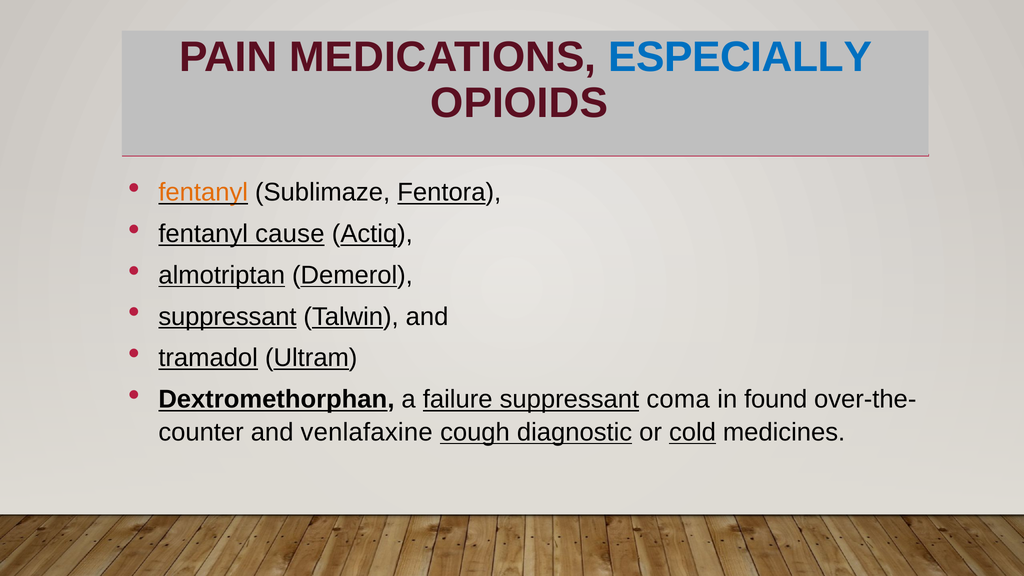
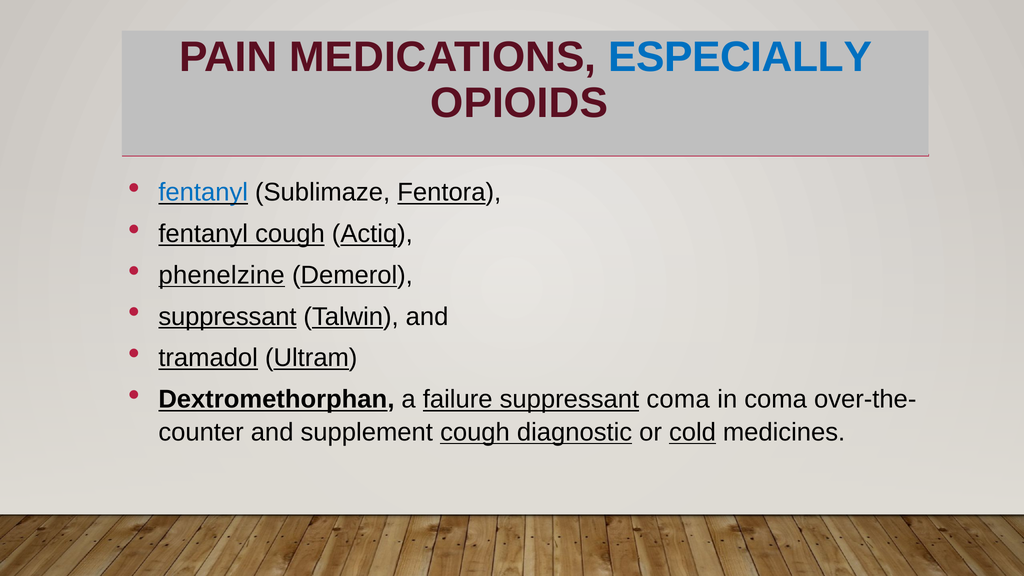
fentanyl at (203, 192) colour: orange -> blue
fentanyl cause: cause -> cough
almotriptan: almotriptan -> phenelzine
in found: found -> coma
venlafaxine: venlafaxine -> supplement
